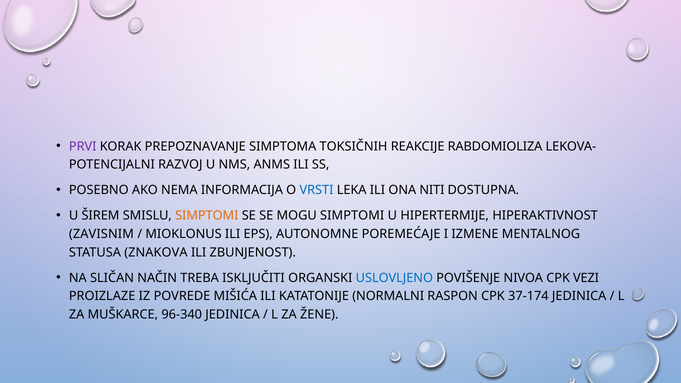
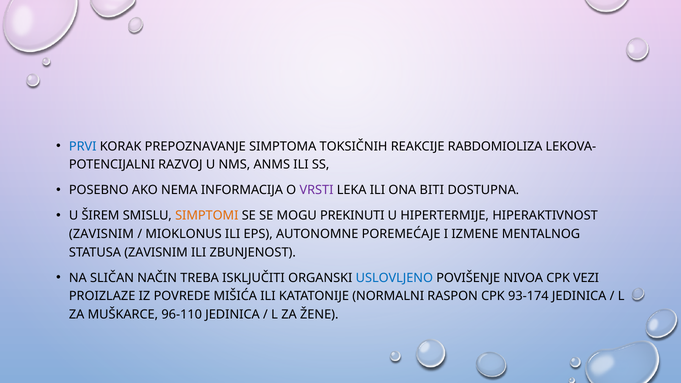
PRVI colour: purple -> blue
VRSTI colour: blue -> purple
NITI: NITI -> BITI
MOGU SIMPTOMI: SIMPTOMI -> PREKINUTI
STATUSA ZNAKOVA: ZNAKOVA -> ZAVISNIM
37-174: 37-174 -> 93-174
96-340: 96-340 -> 96-110
